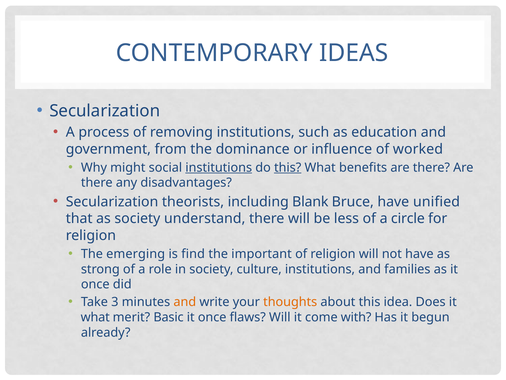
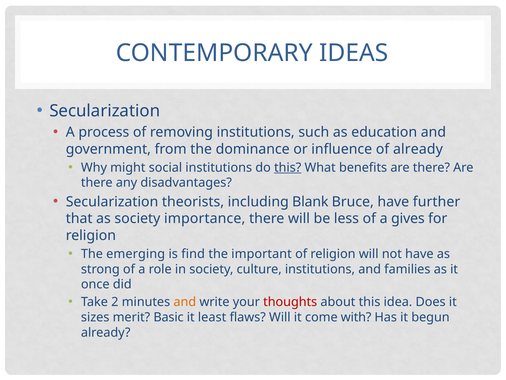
of worked: worked -> already
institutions at (219, 167) underline: present -> none
unified: unified -> further
understand: understand -> importance
circle: circle -> gives
3: 3 -> 2
thoughts colour: orange -> red
what at (95, 317): what -> sizes
once at (212, 317): once -> least
